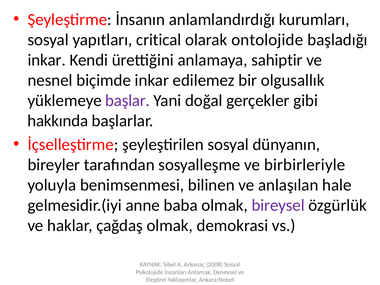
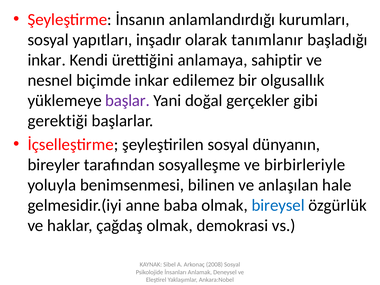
critical: critical -> inşadır
ontolojide: ontolojide -> tanımlanır
hakkında: hakkında -> gerektiği
bireysel colour: purple -> blue
